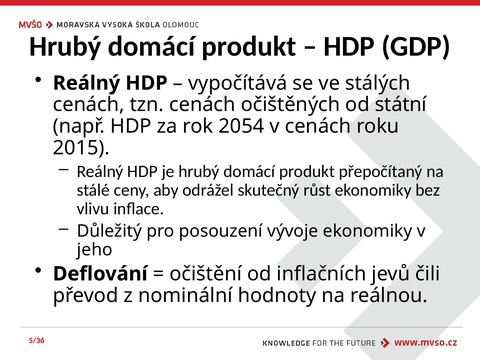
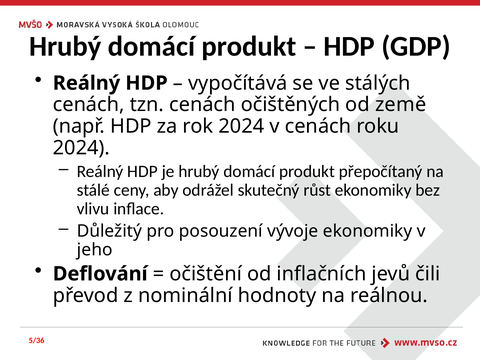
státní: státní -> země
rok 2054: 2054 -> 2024
2015 at (81, 148): 2015 -> 2024
